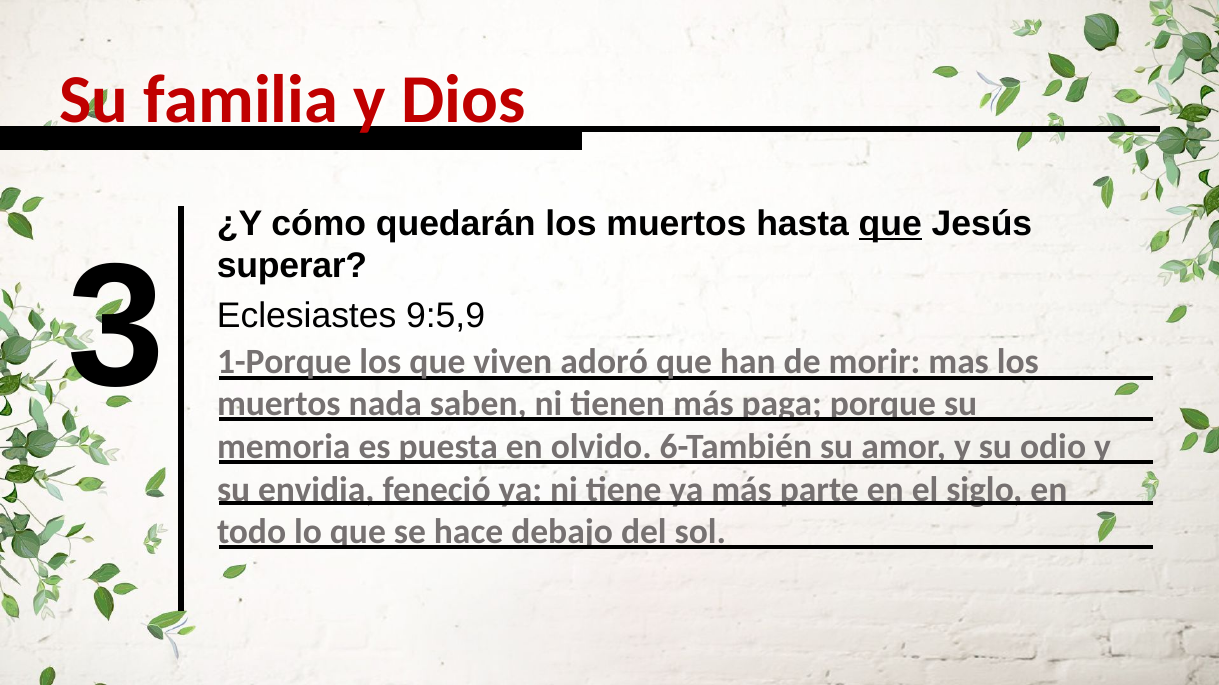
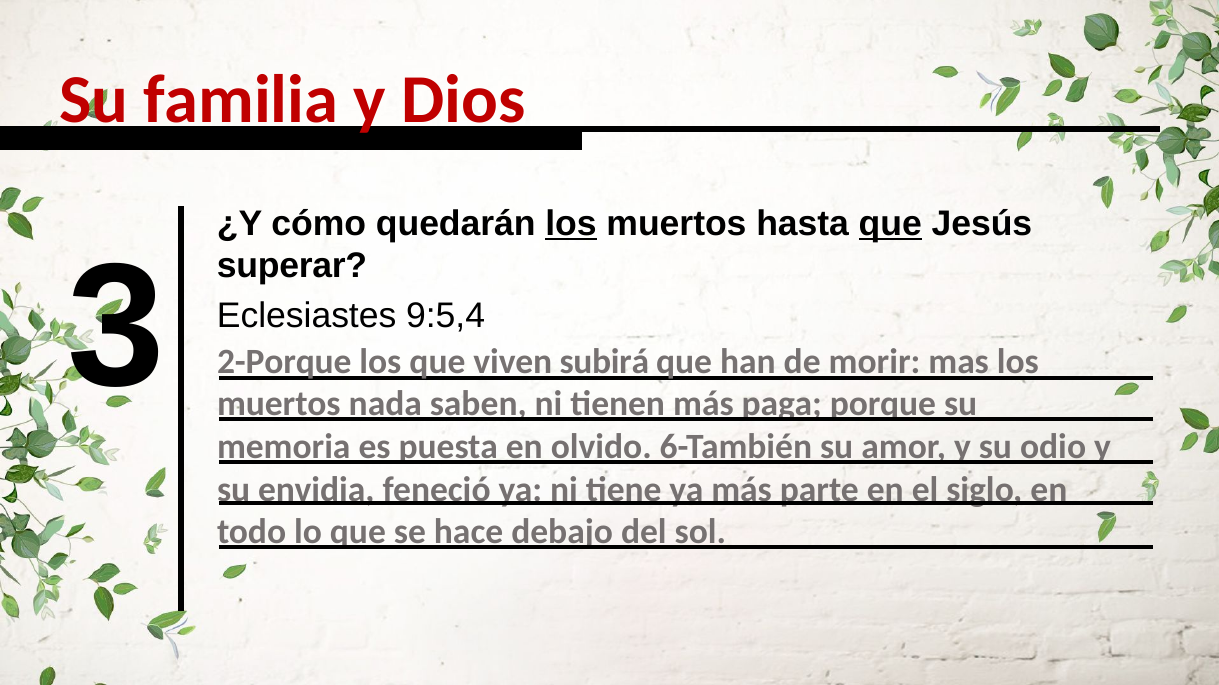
los at (571, 224) underline: none -> present
1-Porque: 1-Porque -> 2-Porque
adoró: adoró -> subirá
9:5,9: 9:5,9 -> 9:5,4
